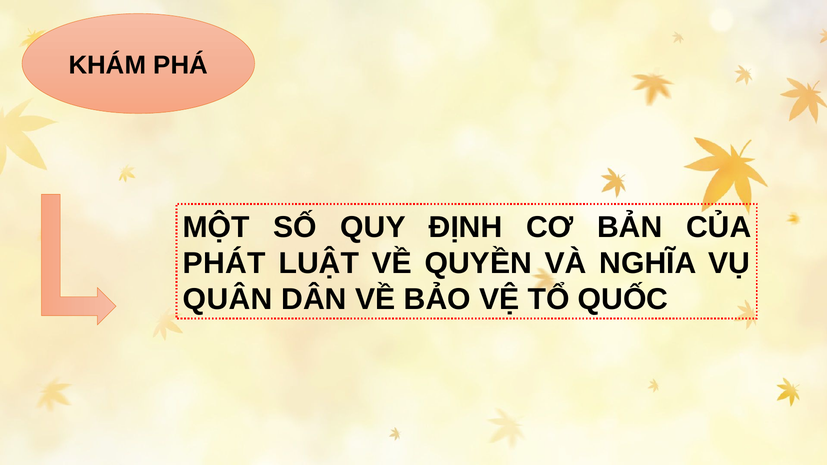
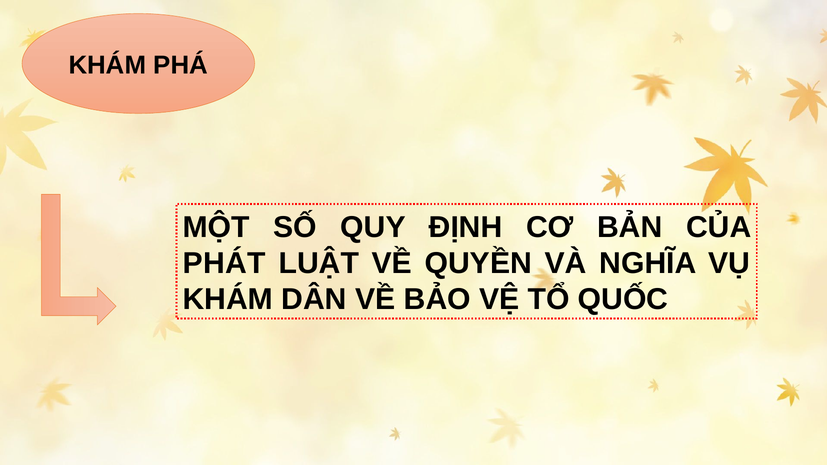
QUÂN at (228, 300): QUÂN -> KHÁM
